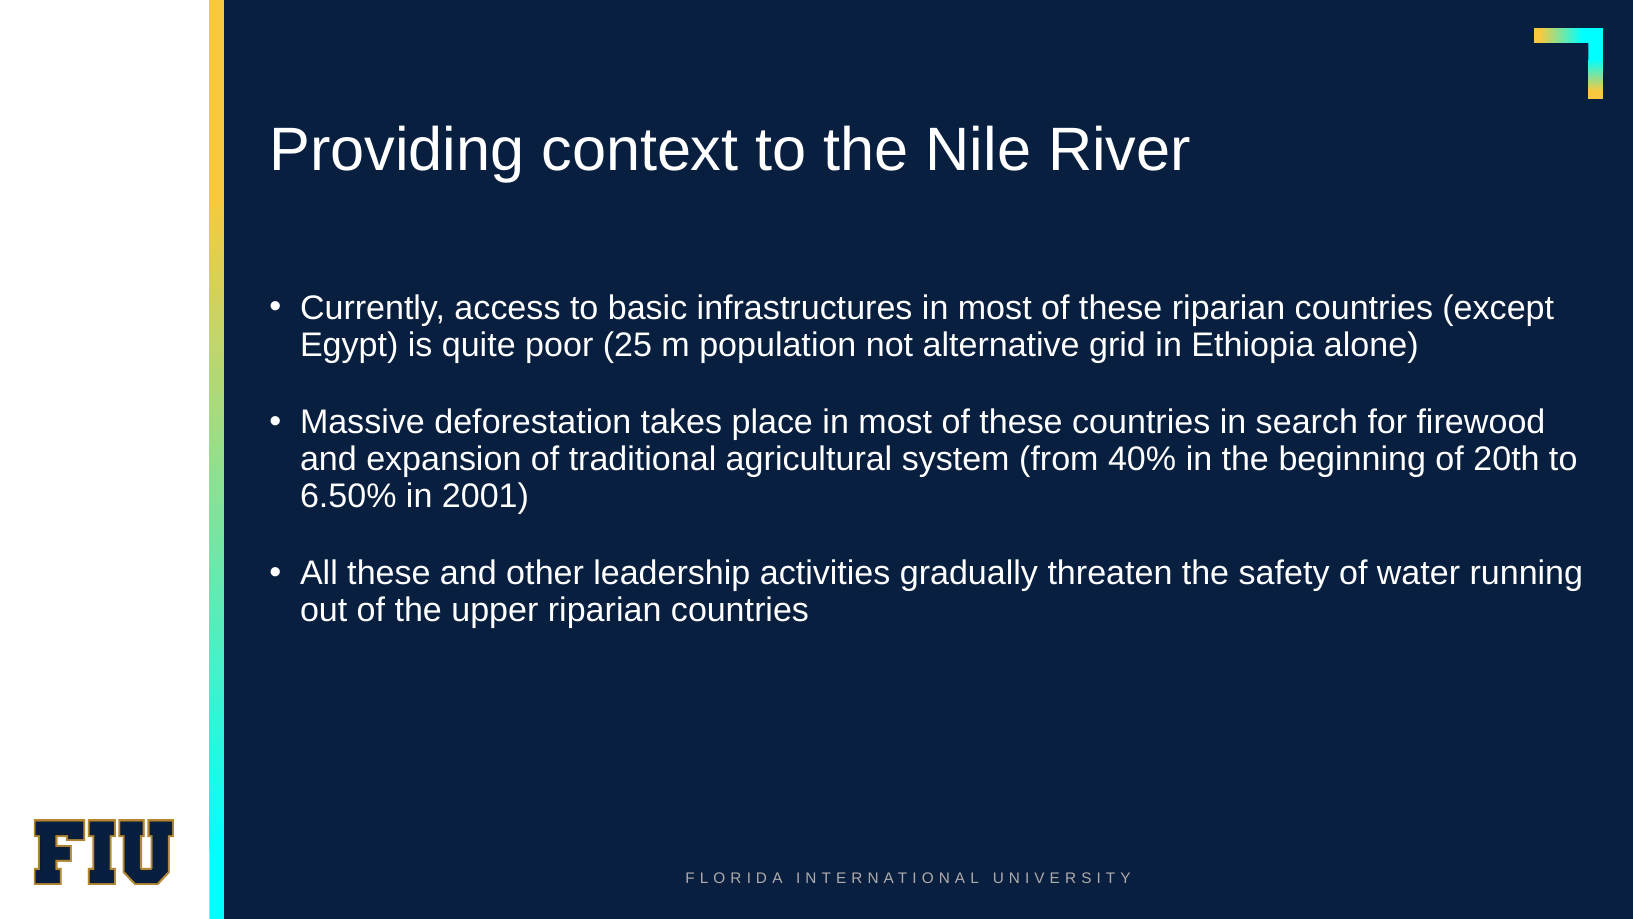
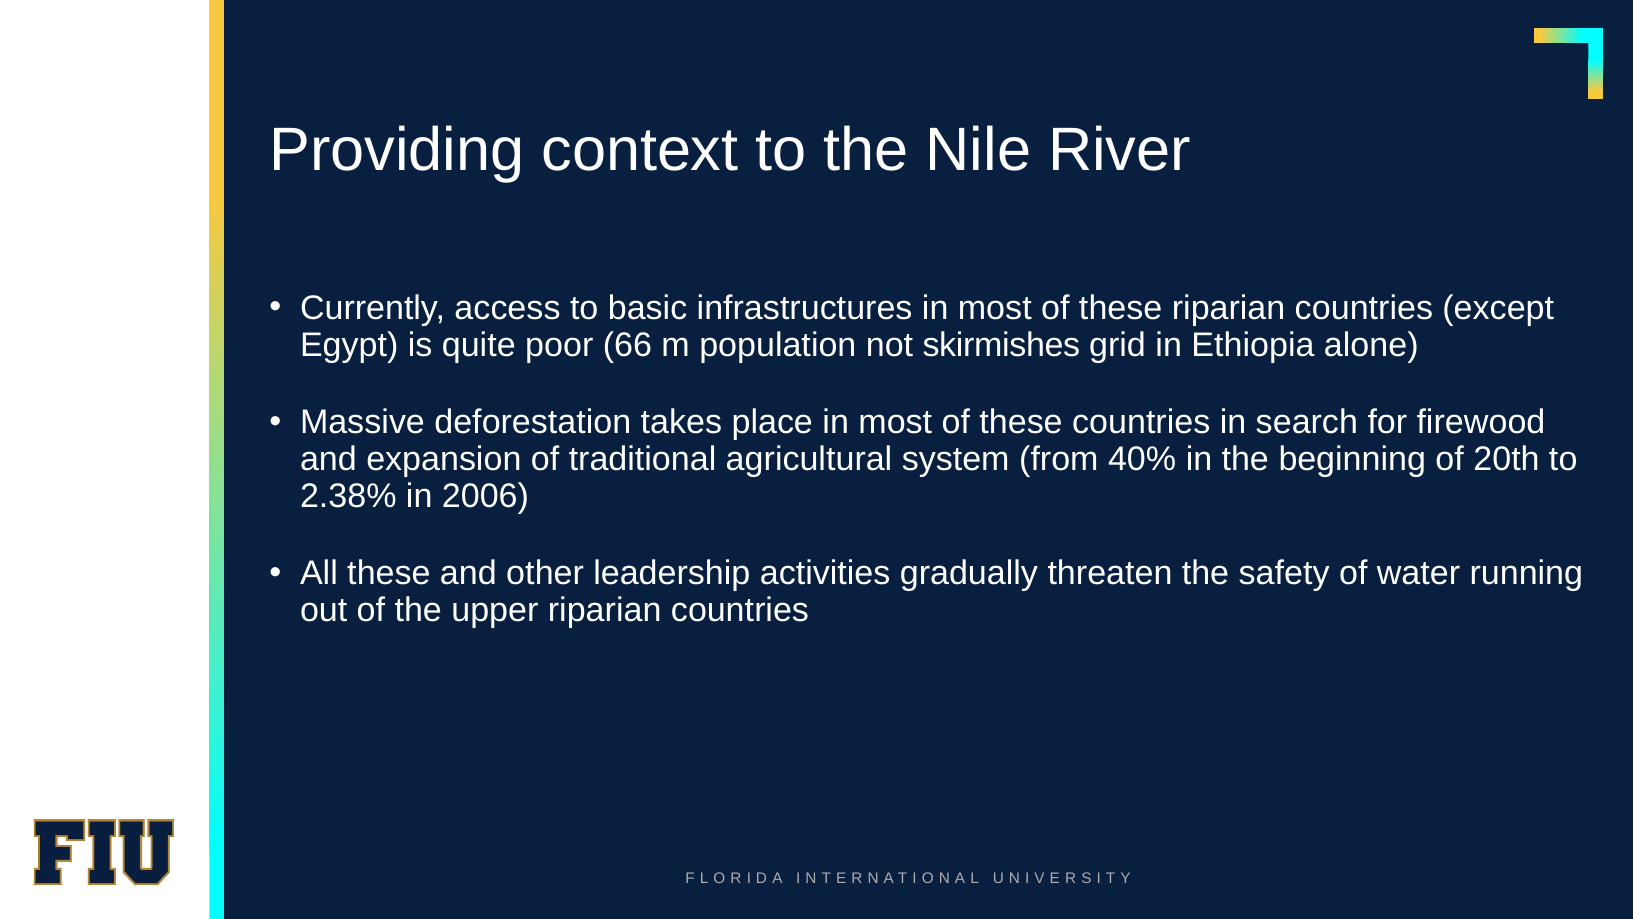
25: 25 -> 66
alternative: alternative -> skirmishes
6.50%: 6.50% -> 2.38%
2001: 2001 -> 2006
